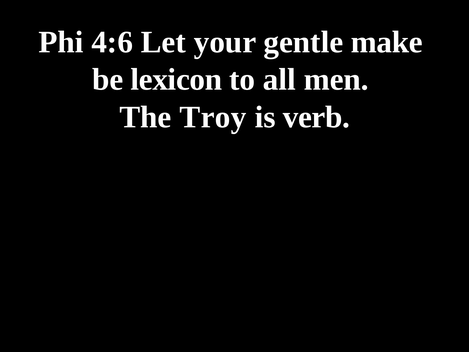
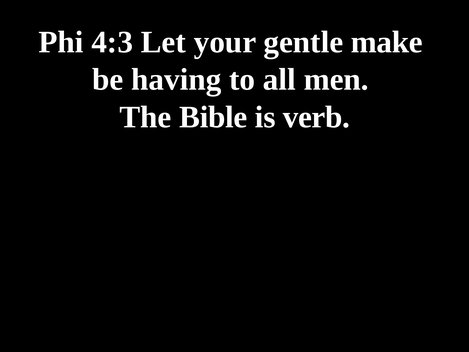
4:6: 4:6 -> 4:3
lexicon: lexicon -> having
Troy: Troy -> Bible
